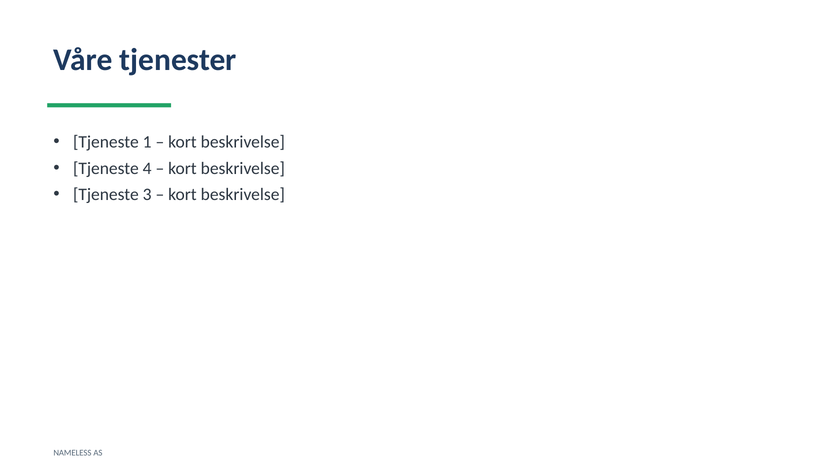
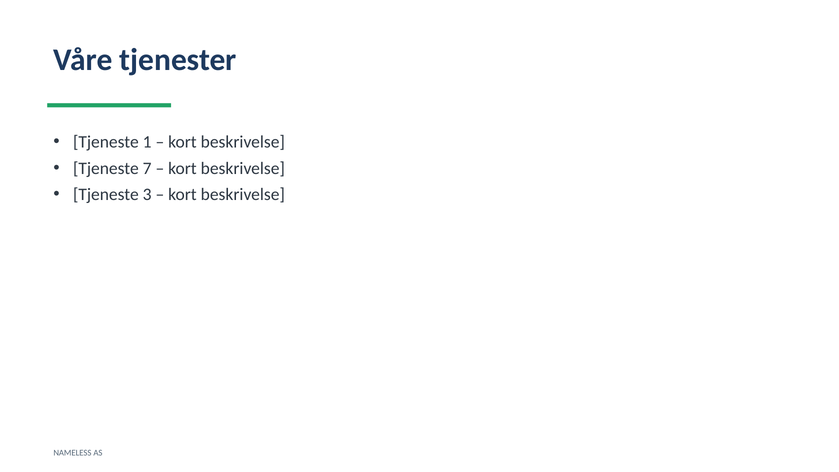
4: 4 -> 7
